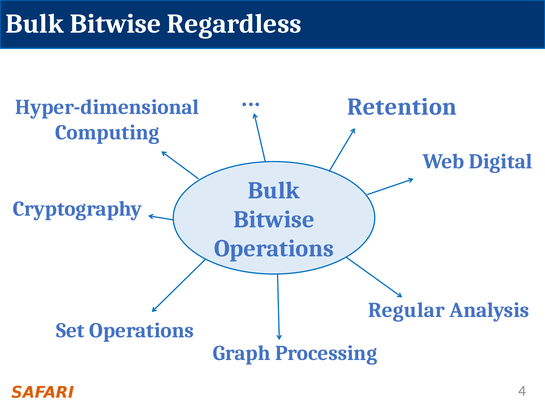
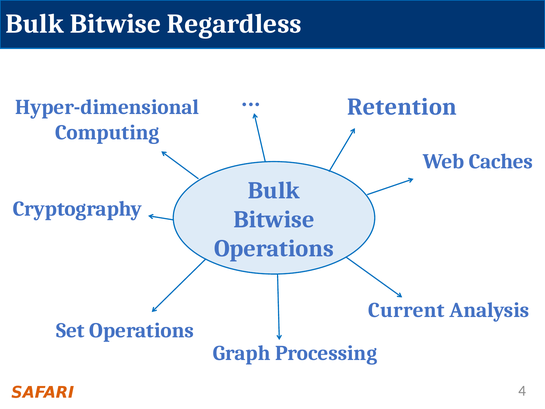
Digital: Digital -> Caches
Regular: Regular -> Current
